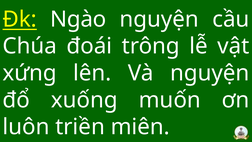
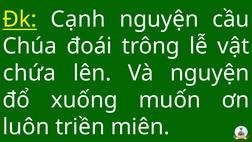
Ngào: Ngào -> Cạnh
xứng: xứng -> chứa
